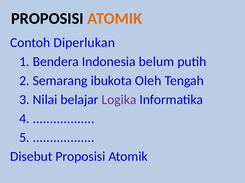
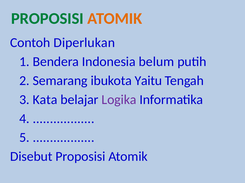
PROPOSISI at (47, 19) colour: black -> green
Oleh: Oleh -> Yaitu
Nilai: Nilai -> Kata
